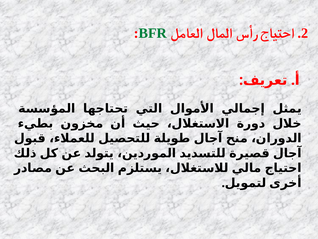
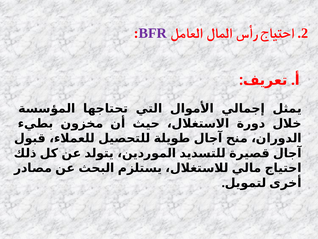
BFR colour: green -> purple
